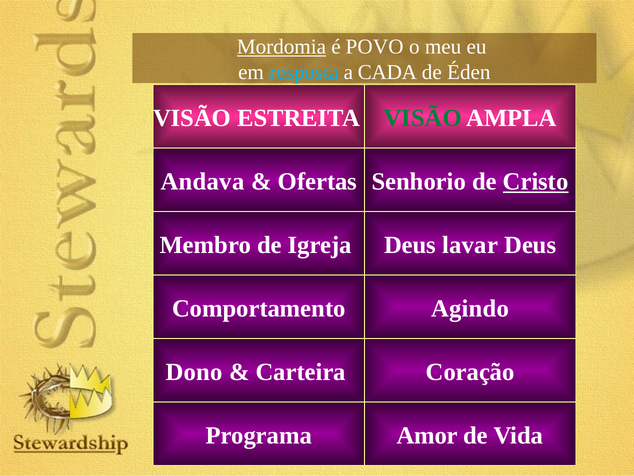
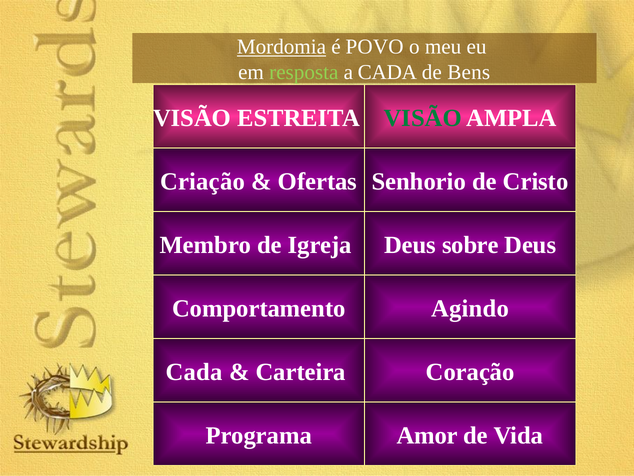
resposta colour: light blue -> light green
Éden: Éden -> Bens
Andava: Andava -> Criação
Cristo underline: present -> none
lavar: lavar -> sobre
Dono at (194, 372): Dono -> Cada
